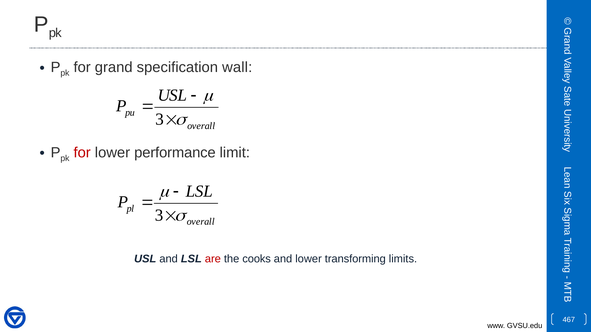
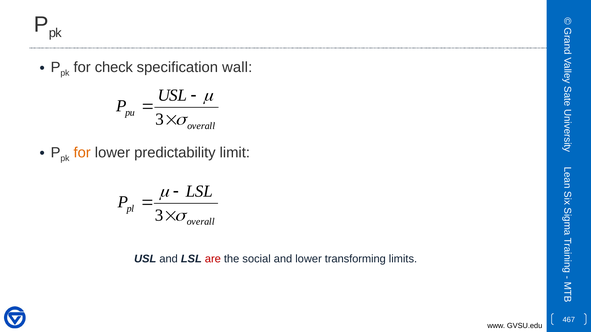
grand: grand -> check
for at (82, 153) colour: red -> orange
performance: performance -> predictability
cooks: cooks -> social
